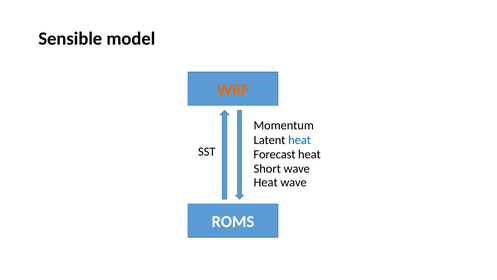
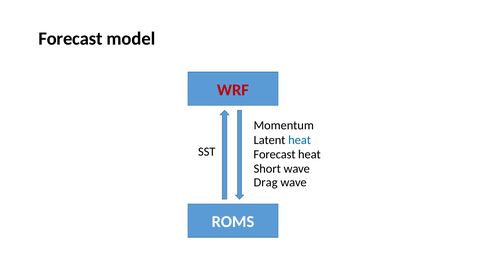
Sensible at (70, 39): Sensible -> Forecast
WRF colour: orange -> red
Heat at (266, 182): Heat -> Drag
